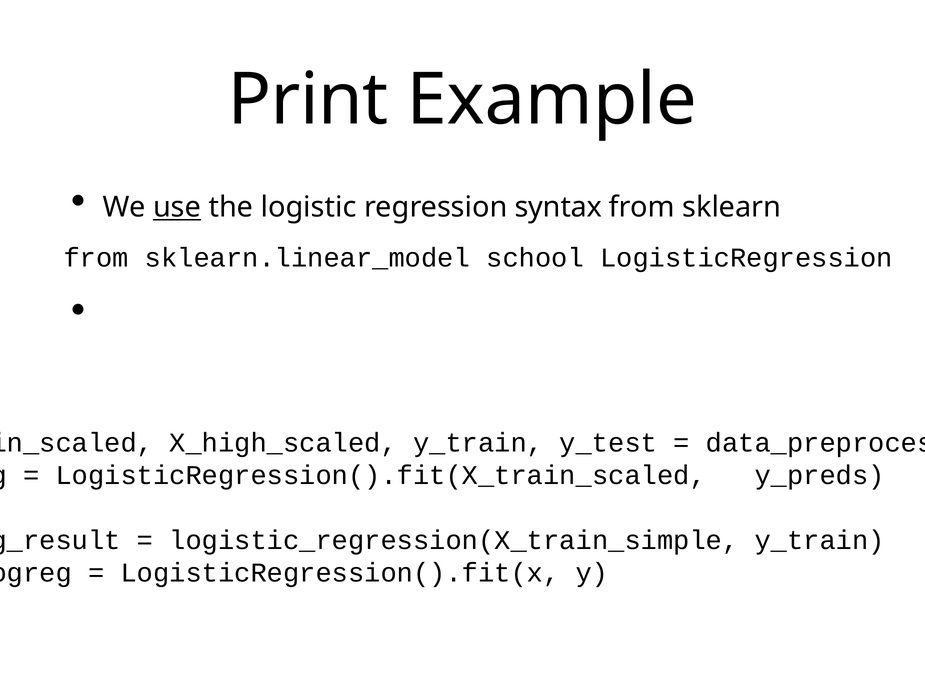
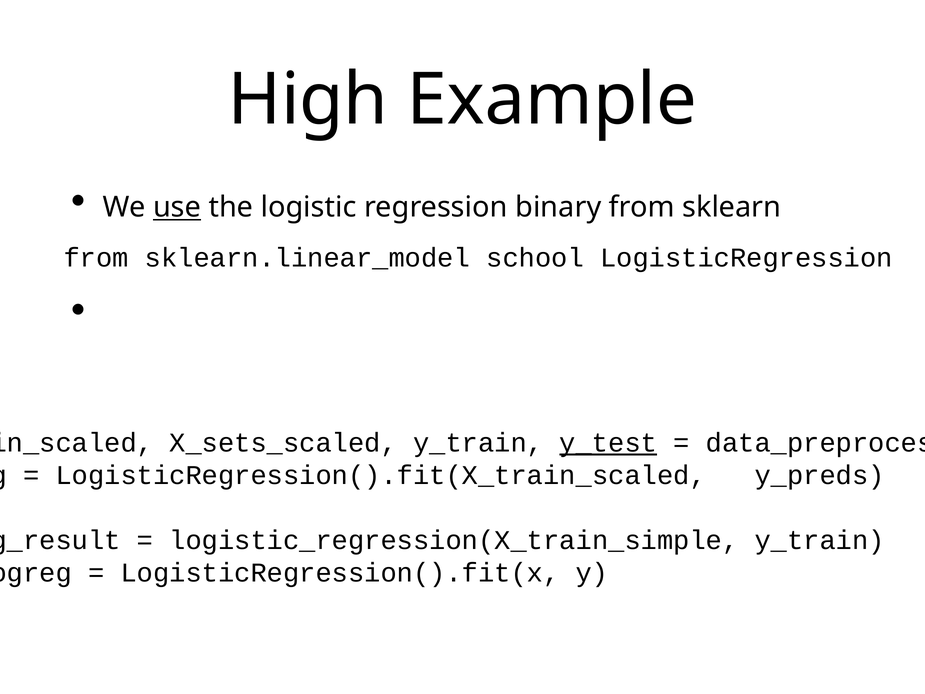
Print: Print -> High
syntax: syntax -> binary
X_high_scaled: X_high_scaled -> X_sets_scaled
y_test underline: none -> present
